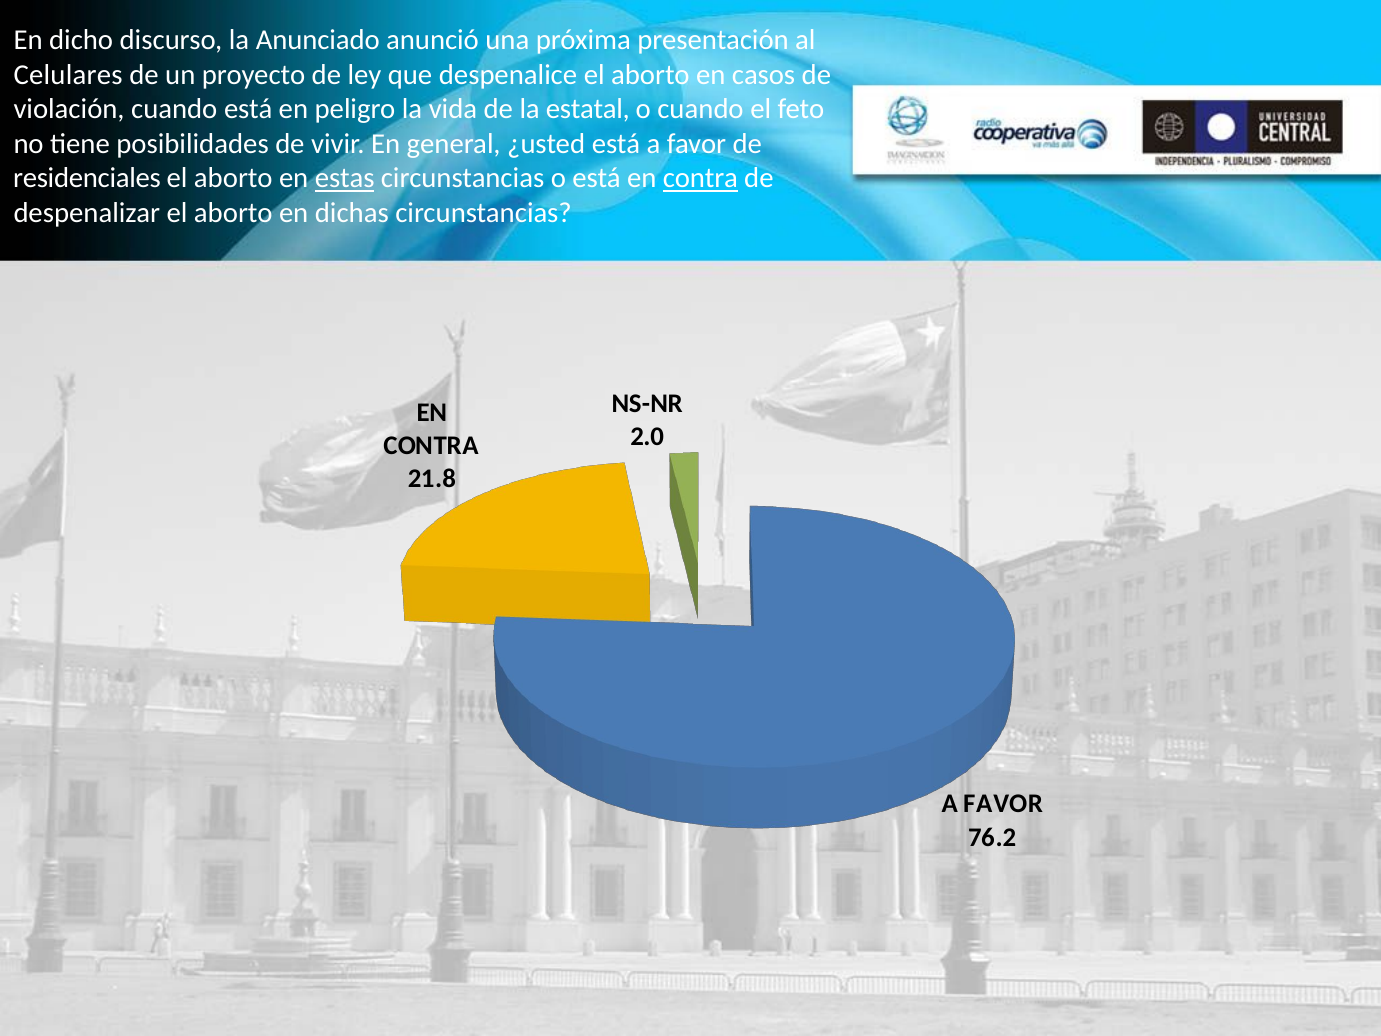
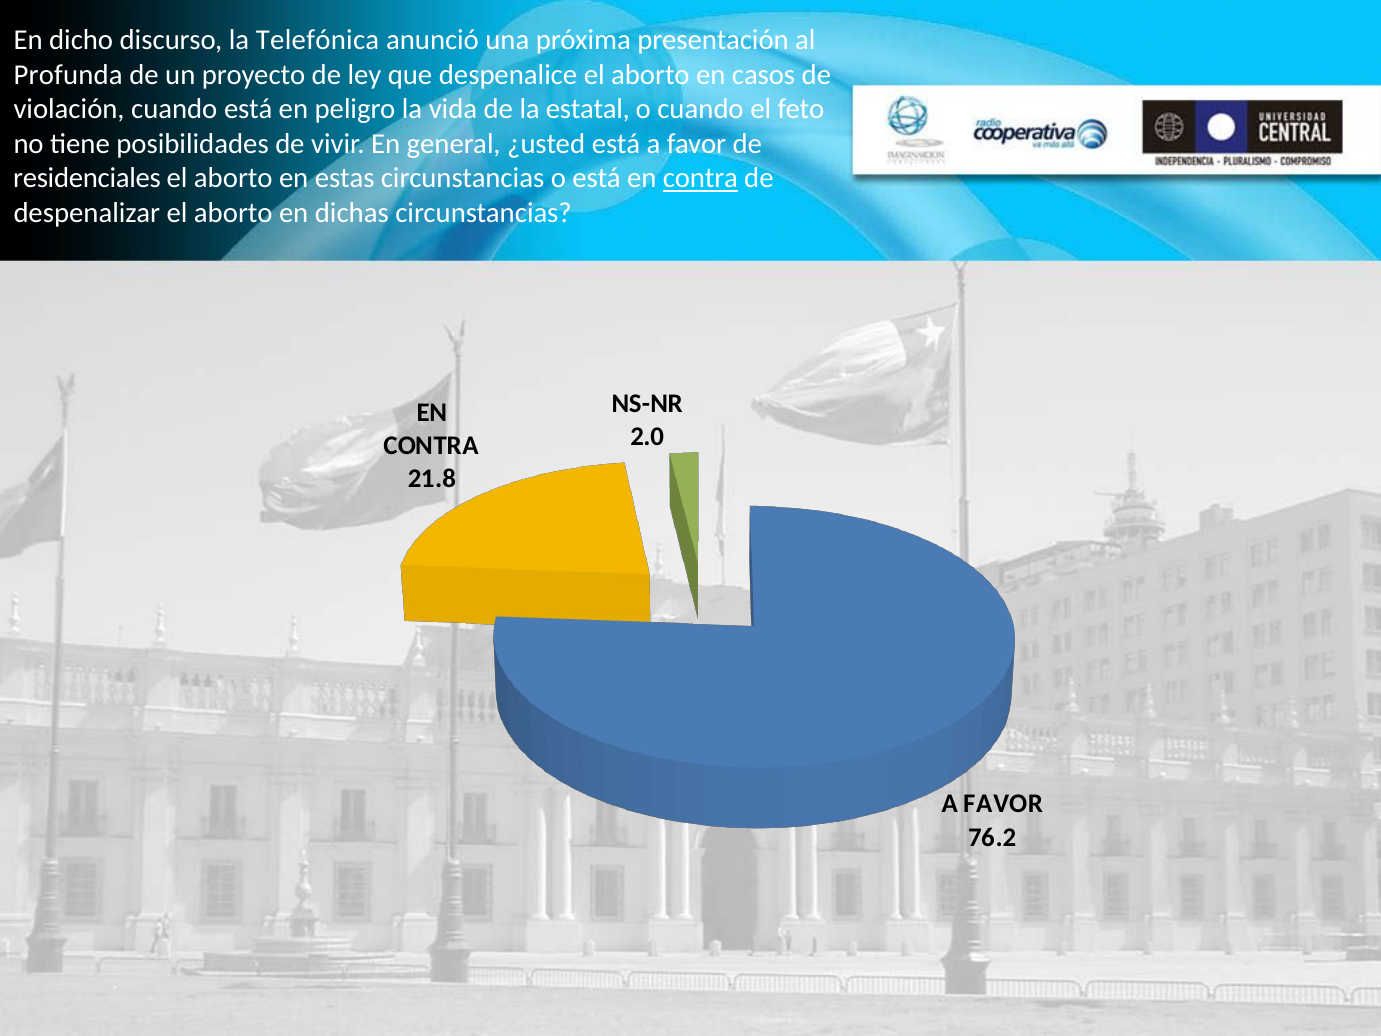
Anunciado: Anunciado -> Telefónica
Celulares: Celulares -> Profunda
estas underline: present -> none
